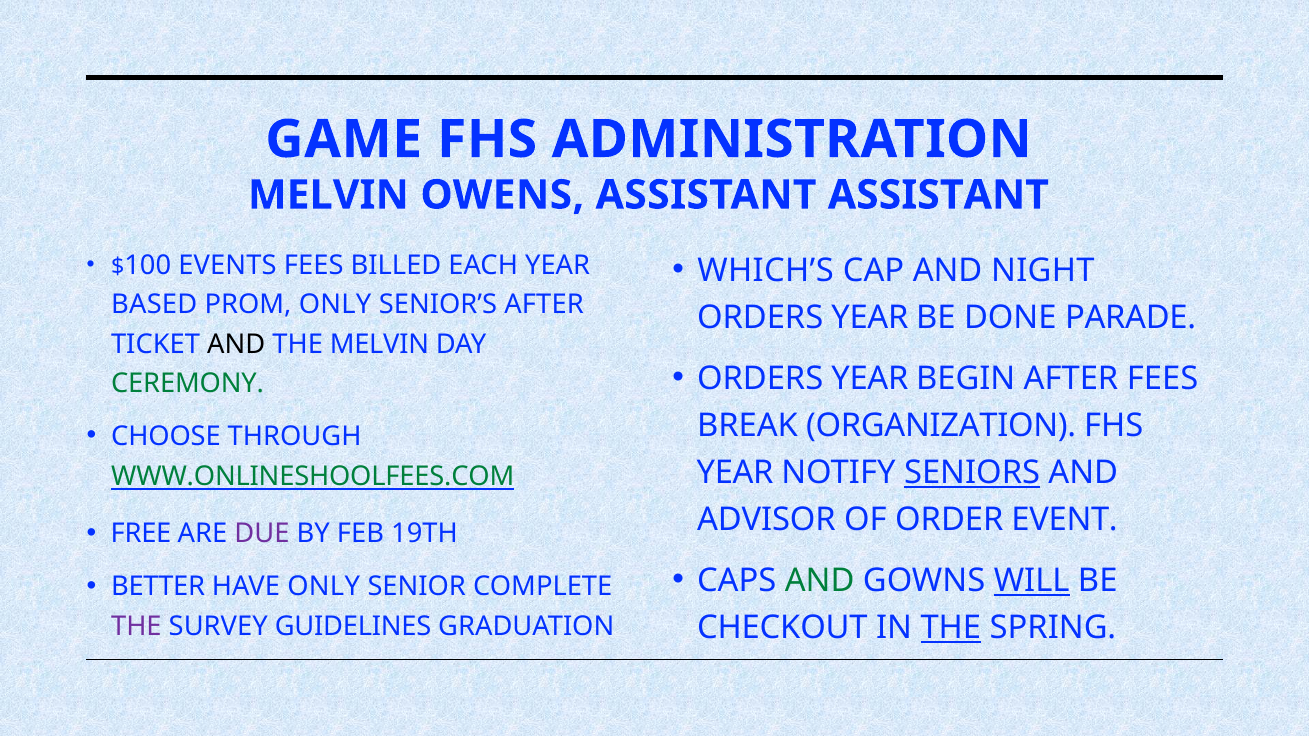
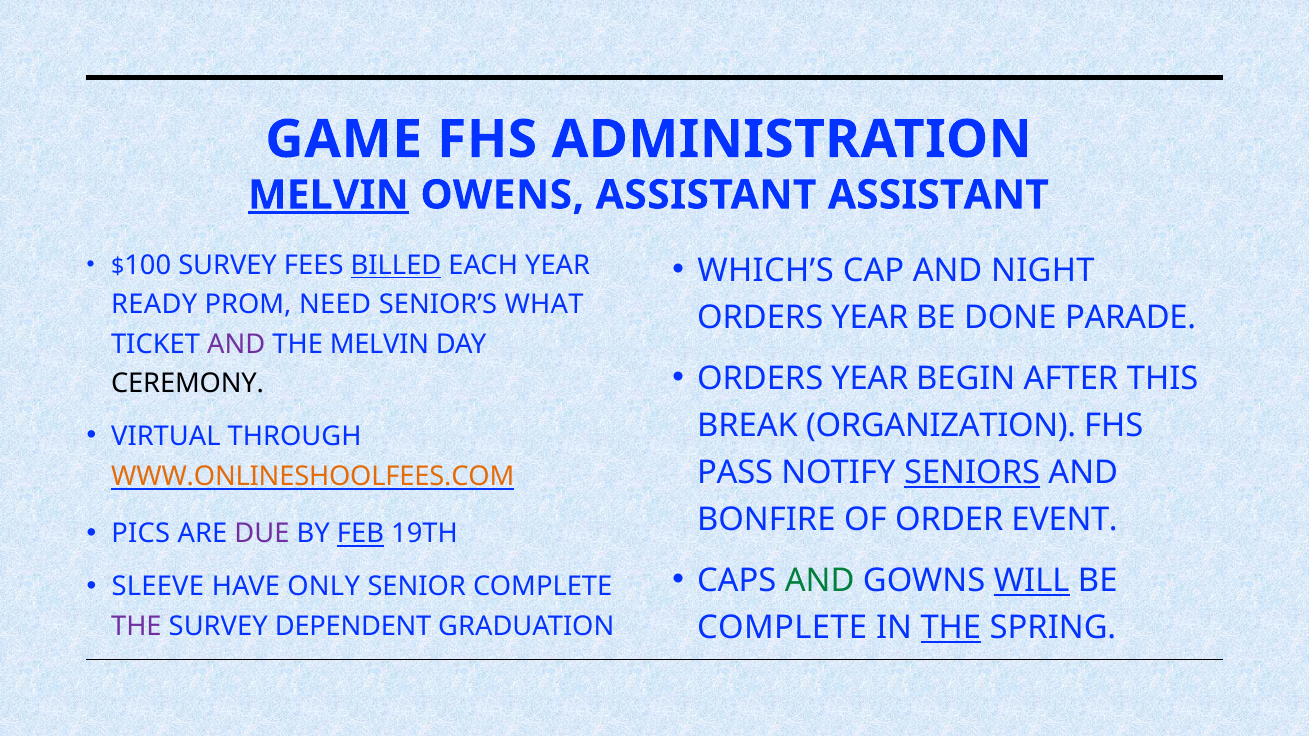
MELVIN at (328, 195) underline: none -> present
$100 EVENTS: EVENTS -> SURVEY
BILLED underline: none -> present
BASED: BASED -> READY
PROM ONLY: ONLY -> NEED
SENIOR’S AFTER: AFTER -> WHAT
AND at (236, 344) colour: black -> purple
AFTER FEES: FEES -> THIS
CEREMONY colour: green -> black
CHOOSE: CHOOSE -> VIRTUAL
YEAR at (735, 473): YEAR -> PASS
WWW.ONLINESHOOLFEES.COM colour: green -> orange
ADVISOR: ADVISOR -> BONFIRE
FREE: FREE -> PICS
FEB underline: none -> present
BETTER: BETTER -> SLEEVE
GUIDELINES: GUIDELINES -> DEPENDENT
CHECKOUT at (782, 628): CHECKOUT -> COMPLETE
